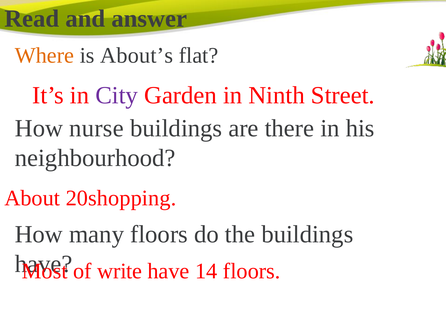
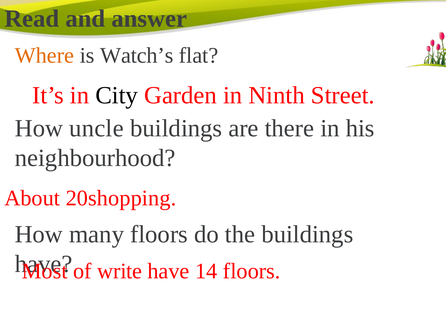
About’s: About’s -> Watch’s
City colour: purple -> black
nurse: nurse -> uncle
